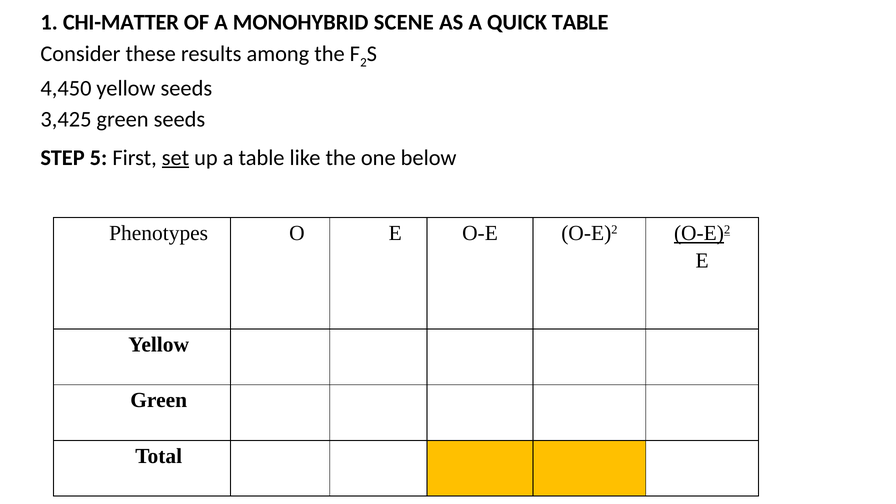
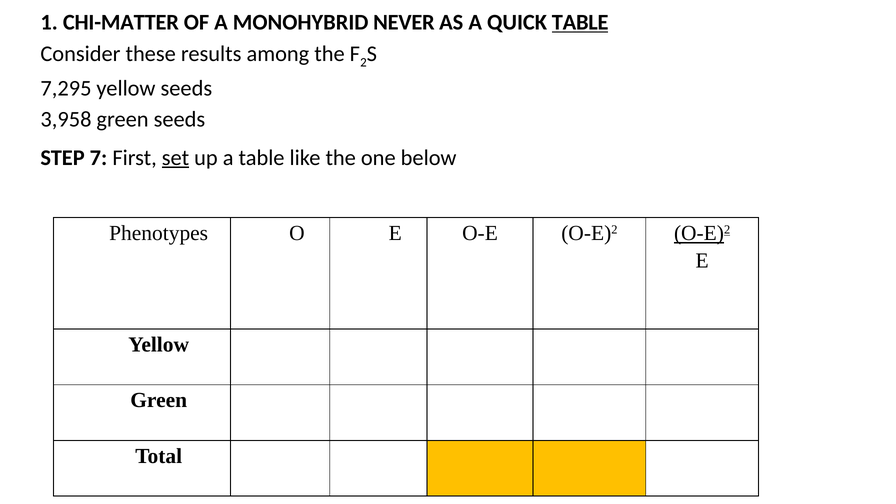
SCENE: SCENE -> NEVER
TABLE at (580, 22) underline: none -> present
4,450: 4,450 -> 7,295
3,425: 3,425 -> 3,958
5: 5 -> 7
